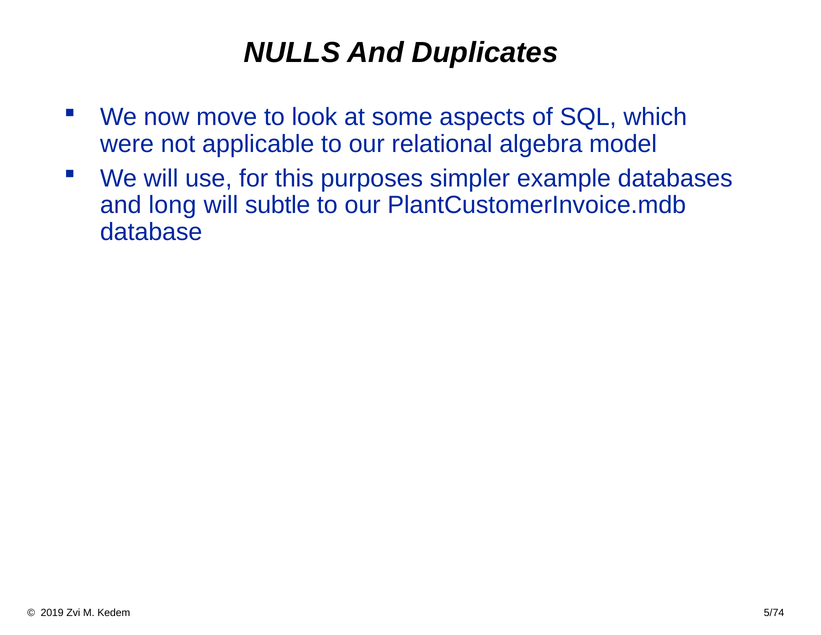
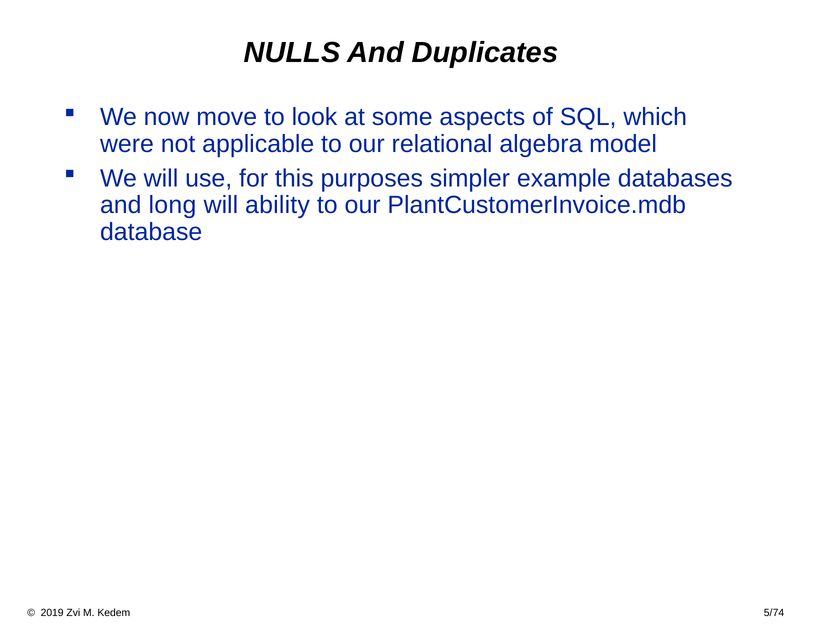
subtle: subtle -> ability
